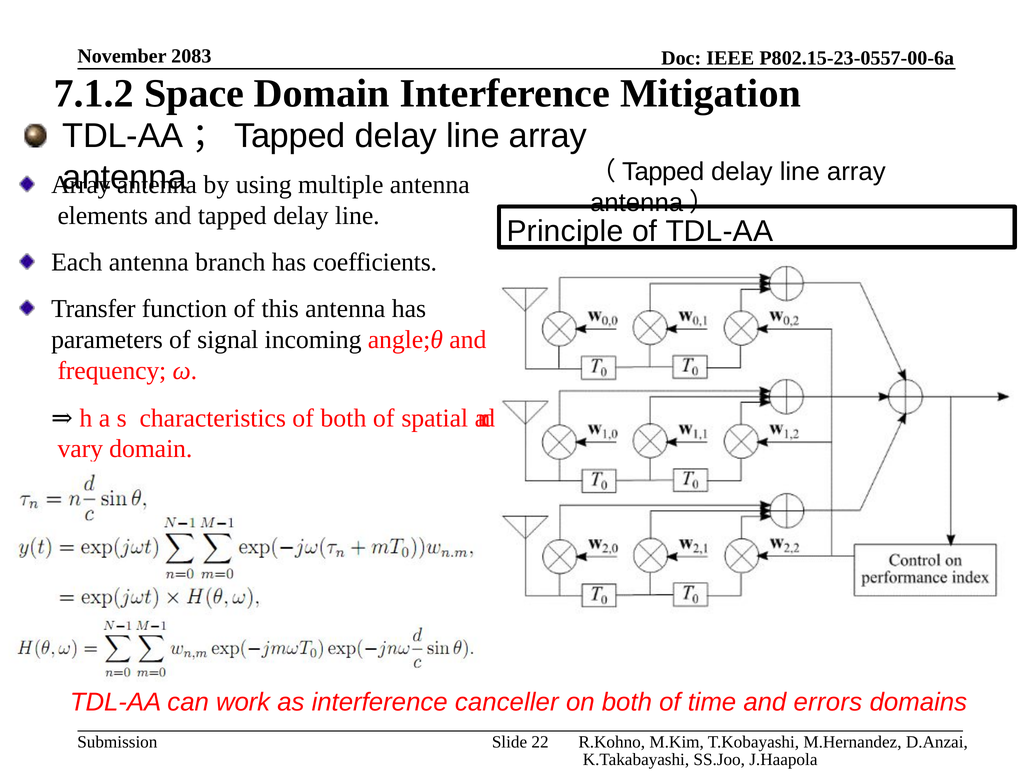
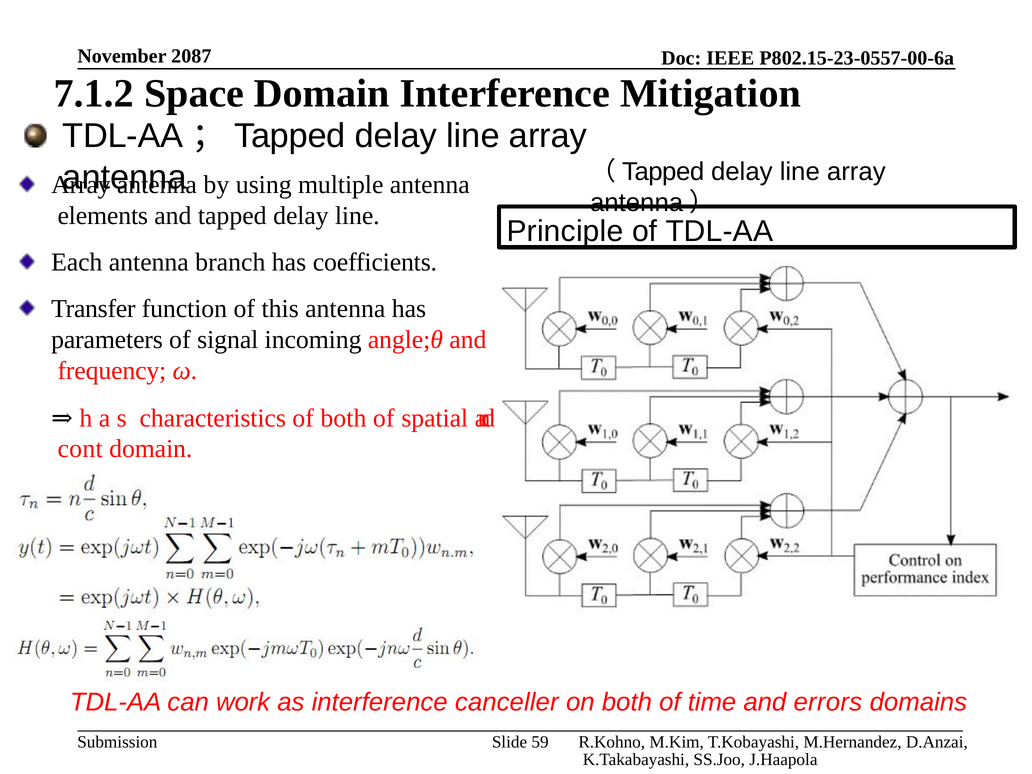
2083: 2083 -> 2087
vary: vary -> cont
22: 22 -> 59
